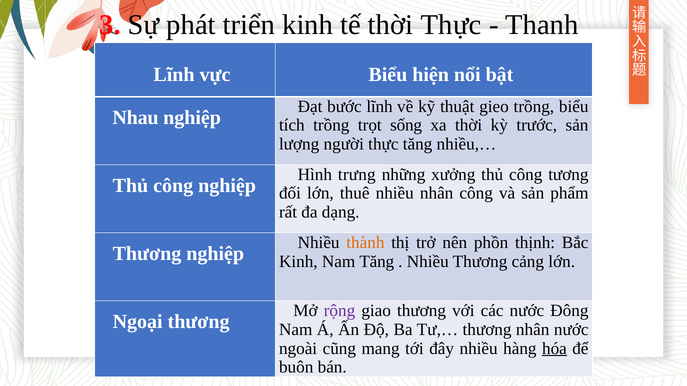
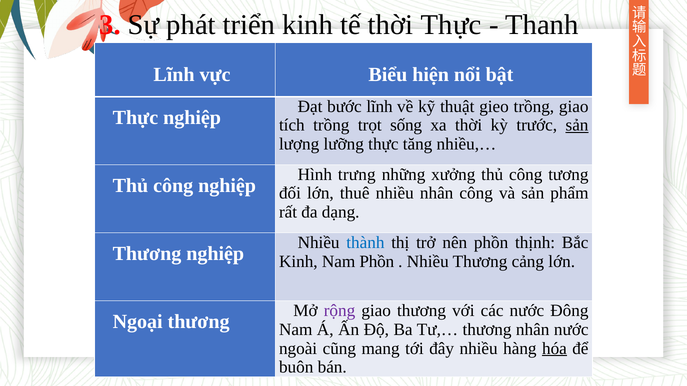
trồng biểu: biểu -> giao
Nhau at (136, 118): Nhau -> Thực
sản at (577, 125) underline: none -> present
người: người -> lưỡng
thành colour: orange -> blue
Nam Tăng: Tăng -> Phồn
